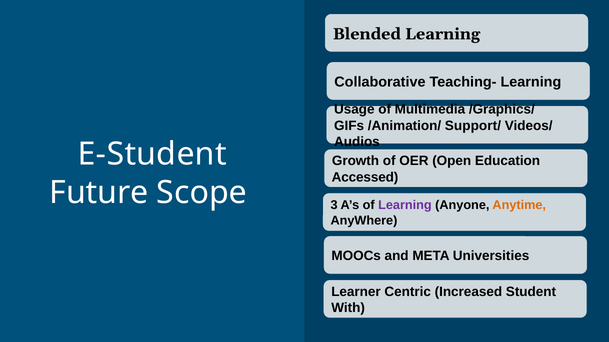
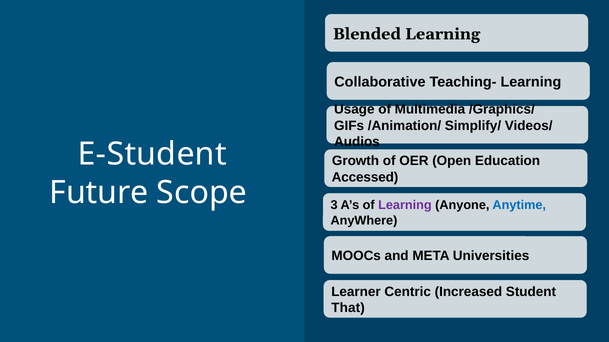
Support/: Support/ -> Simplify/
Anytime colour: orange -> blue
With: With -> That
